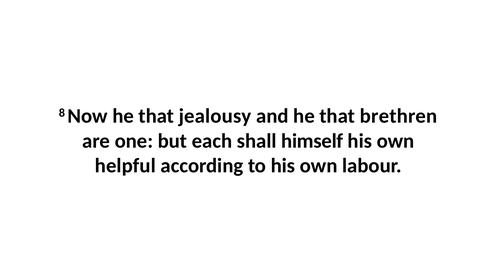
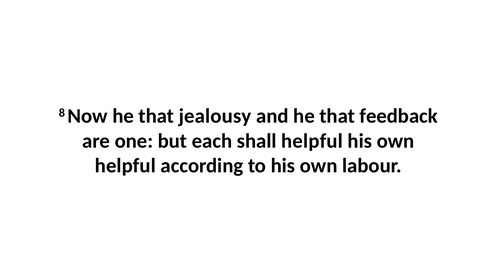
brethren: brethren -> feedback
shall himself: himself -> helpful
